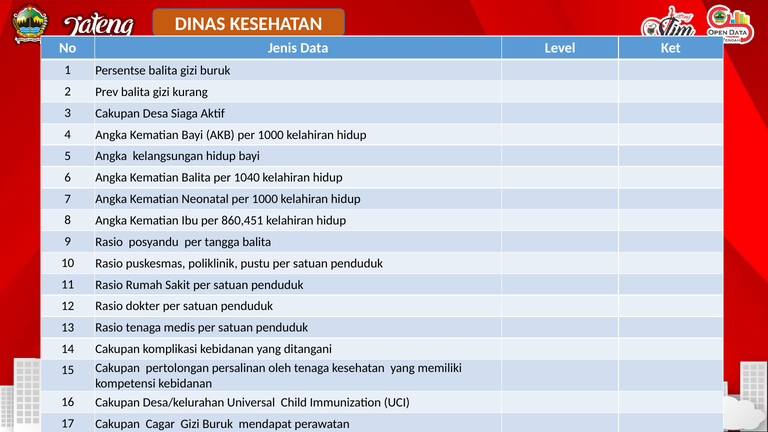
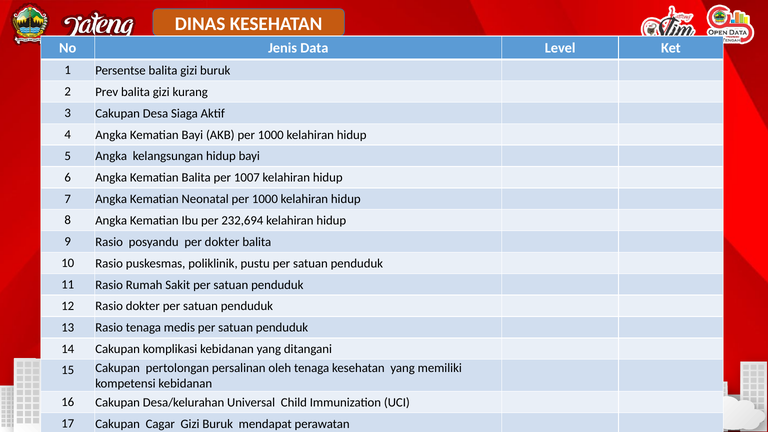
1040: 1040 -> 1007
860,451: 860,451 -> 232,694
per tangga: tangga -> dokter
